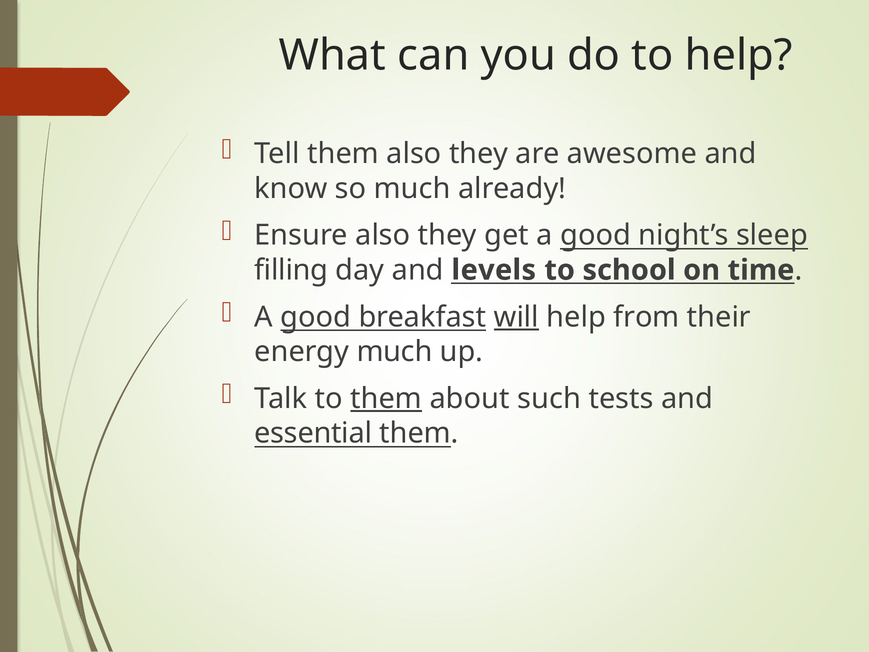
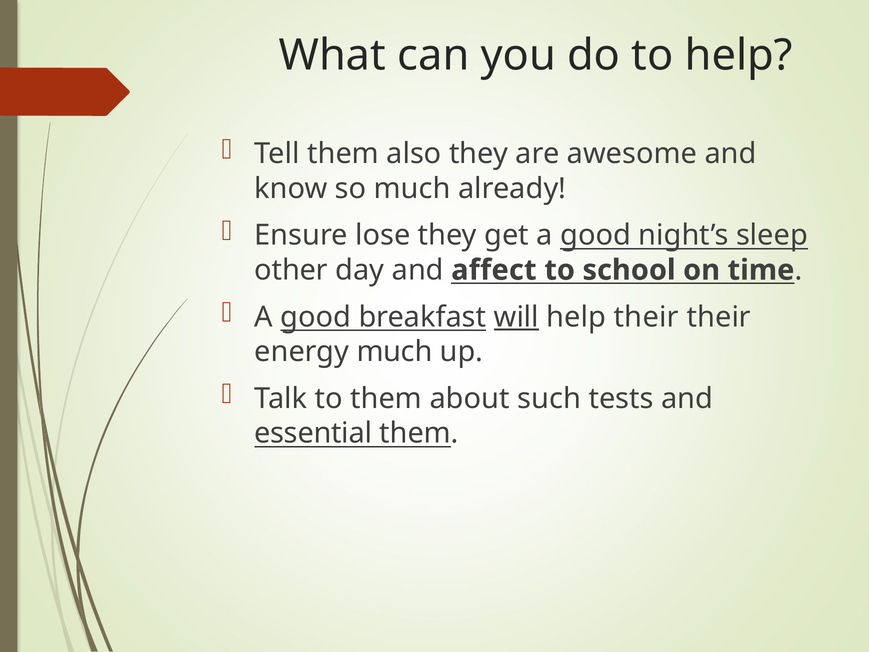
Ensure also: also -> lose
filling: filling -> other
levels: levels -> affect
help from: from -> their
them at (386, 398) underline: present -> none
